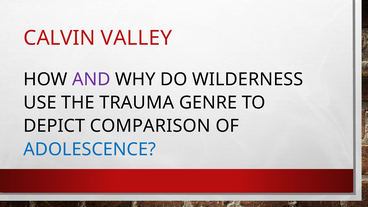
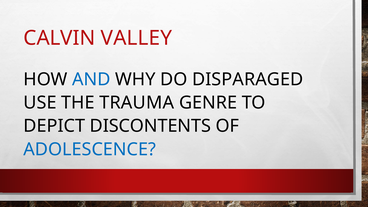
AND colour: purple -> blue
WILDERNESS: WILDERNESS -> DISPARAGED
COMPARISON: COMPARISON -> DISCONTENTS
